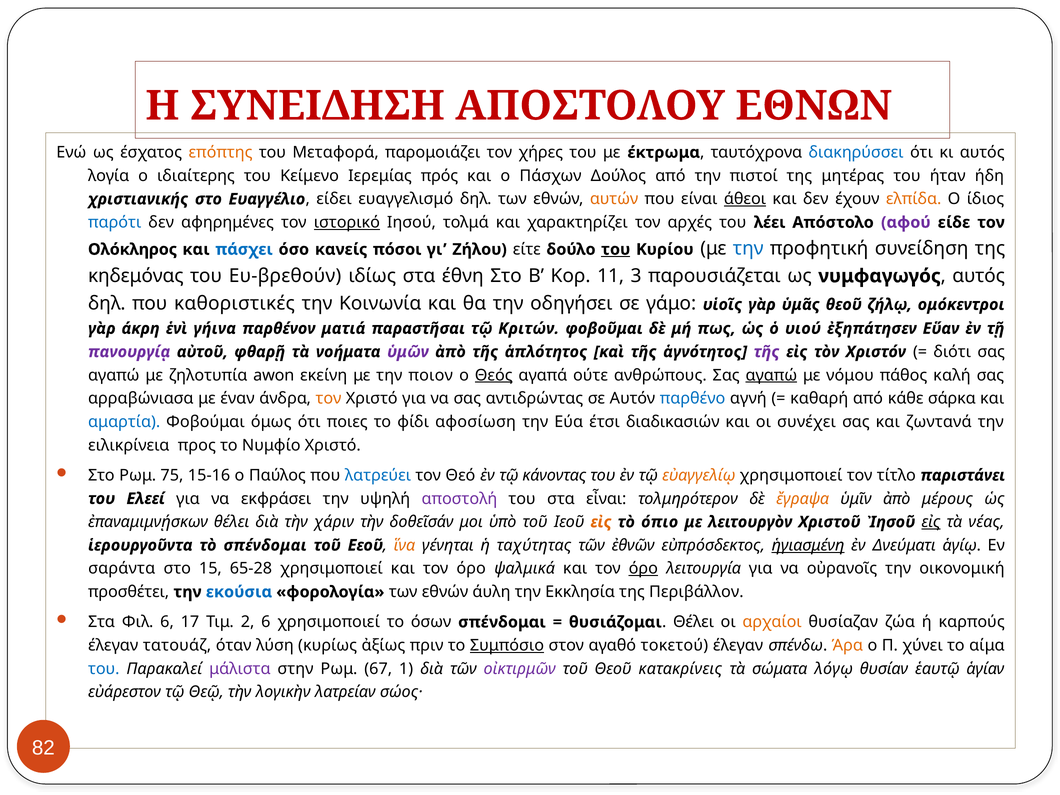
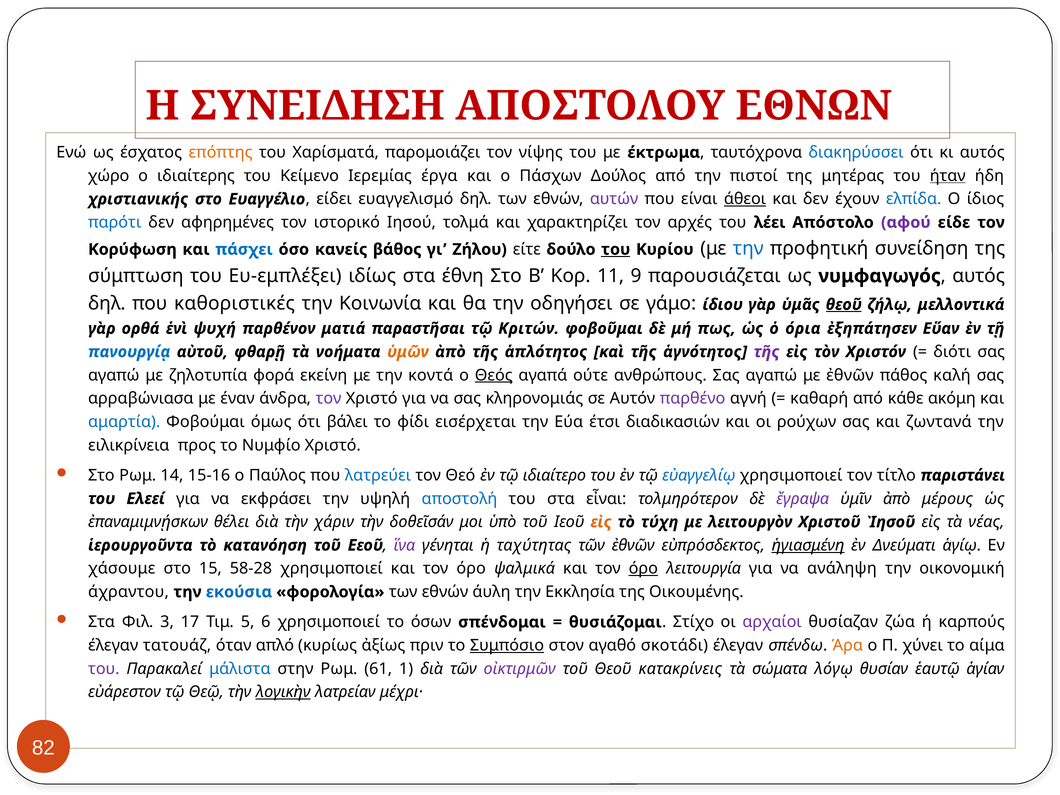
Μεταφορά: Μεταφορά -> Χαρίσματά
χήρες: χήρες -> νίψης
λογία: λογία -> χώρο
πρός: πρός -> έργα
ήταν underline: none -> present
αυτών colour: orange -> purple
ελπίδα colour: orange -> blue
ιστορικό underline: present -> none
Ολόκληρος: Ολόκληρος -> Κορύφωση
πόσοι: πόσοι -> βάθος
κηδεμόνας: κηδεμόνας -> σύμπτωση
Ευ-βρεθούν: Ευ-βρεθούν -> Ευ-εμπλέξει
3: 3 -> 9
υἱοῖς: υἱοῖς -> ίδιου
θεοῦ at (844, 305) underline: none -> present
ομόκεντροι: ομόκεντροι -> μελλοντικά
άκρη: άκρη -> ορθά
γήινα: γήινα -> ψυχή
υιού: υιού -> όρια
πανουργίᾳ colour: purple -> blue
ὑμῶν colour: purple -> orange
awon: awon -> φορά
ποιον: ποιον -> κοντά
αγαπώ at (771, 375) underline: present -> none
με νόμου: νόμου -> ἐθνῶν
τον at (328, 399) colour: orange -> purple
αντιδρώντας: αντιδρώντας -> κληρονομιάς
παρθένο colour: blue -> purple
σάρκα: σάρκα -> ακόμη
ποιες: ποιες -> βάλει
αφοσίωση: αφοσίωση -> εισέρχεται
συνέχει: συνέχει -> ρούχων
75: 75 -> 14
κάνοντας: κάνοντας -> ιδιαίτερο
εὐαγγελίῳ colour: orange -> blue
αποστολή colour: purple -> blue
ἔγραψα colour: orange -> purple
όπιο: όπιο -> τύχη
εἰς at (931, 522) underline: present -> none
τὸ σπένδομαι: σπένδομαι -> κατανόηση
ἵνα colour: orange -> purple
σαράντα: σαράντα -> χάσουμε
65-28: 65-28 -> 58-28
οὐρανοῖς: οὐρανοῖς -> ανάληψη
προσθέτει: προσθέτει -> άχραντου
Περιβάλλον: Περιβάλλον -> Οικουμένης
Φιλ 6: 6 -> 3
2: 2 -> 5
Θέλει: Θέλει -> Στίχο
αρχαίοι colour: orange -> purple
λύση: λύση -> απλό
τοκετού: τοκετού -> σκοτάδι
του at (104, 669) colour: blue -> purple
μάλιστα colour: purple -> blue
67: 67 -> 61
λογικὴν underline: none -> present
σώος·: σώος· -> μέχρι·
